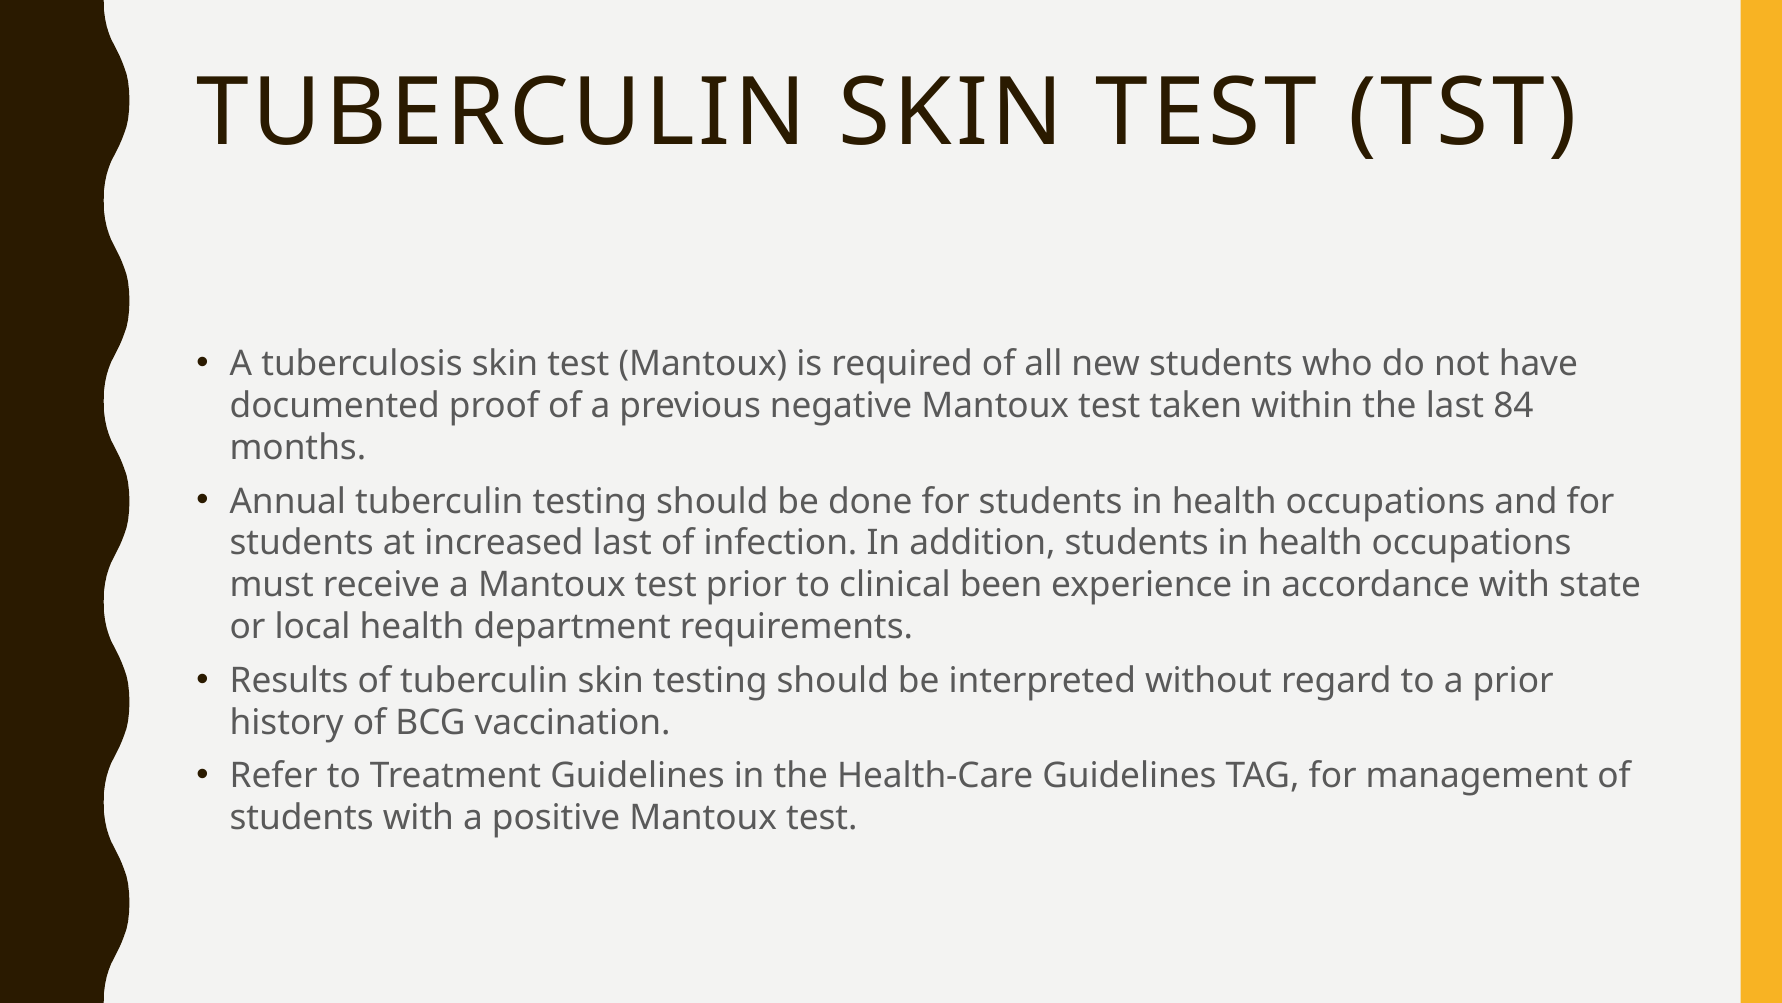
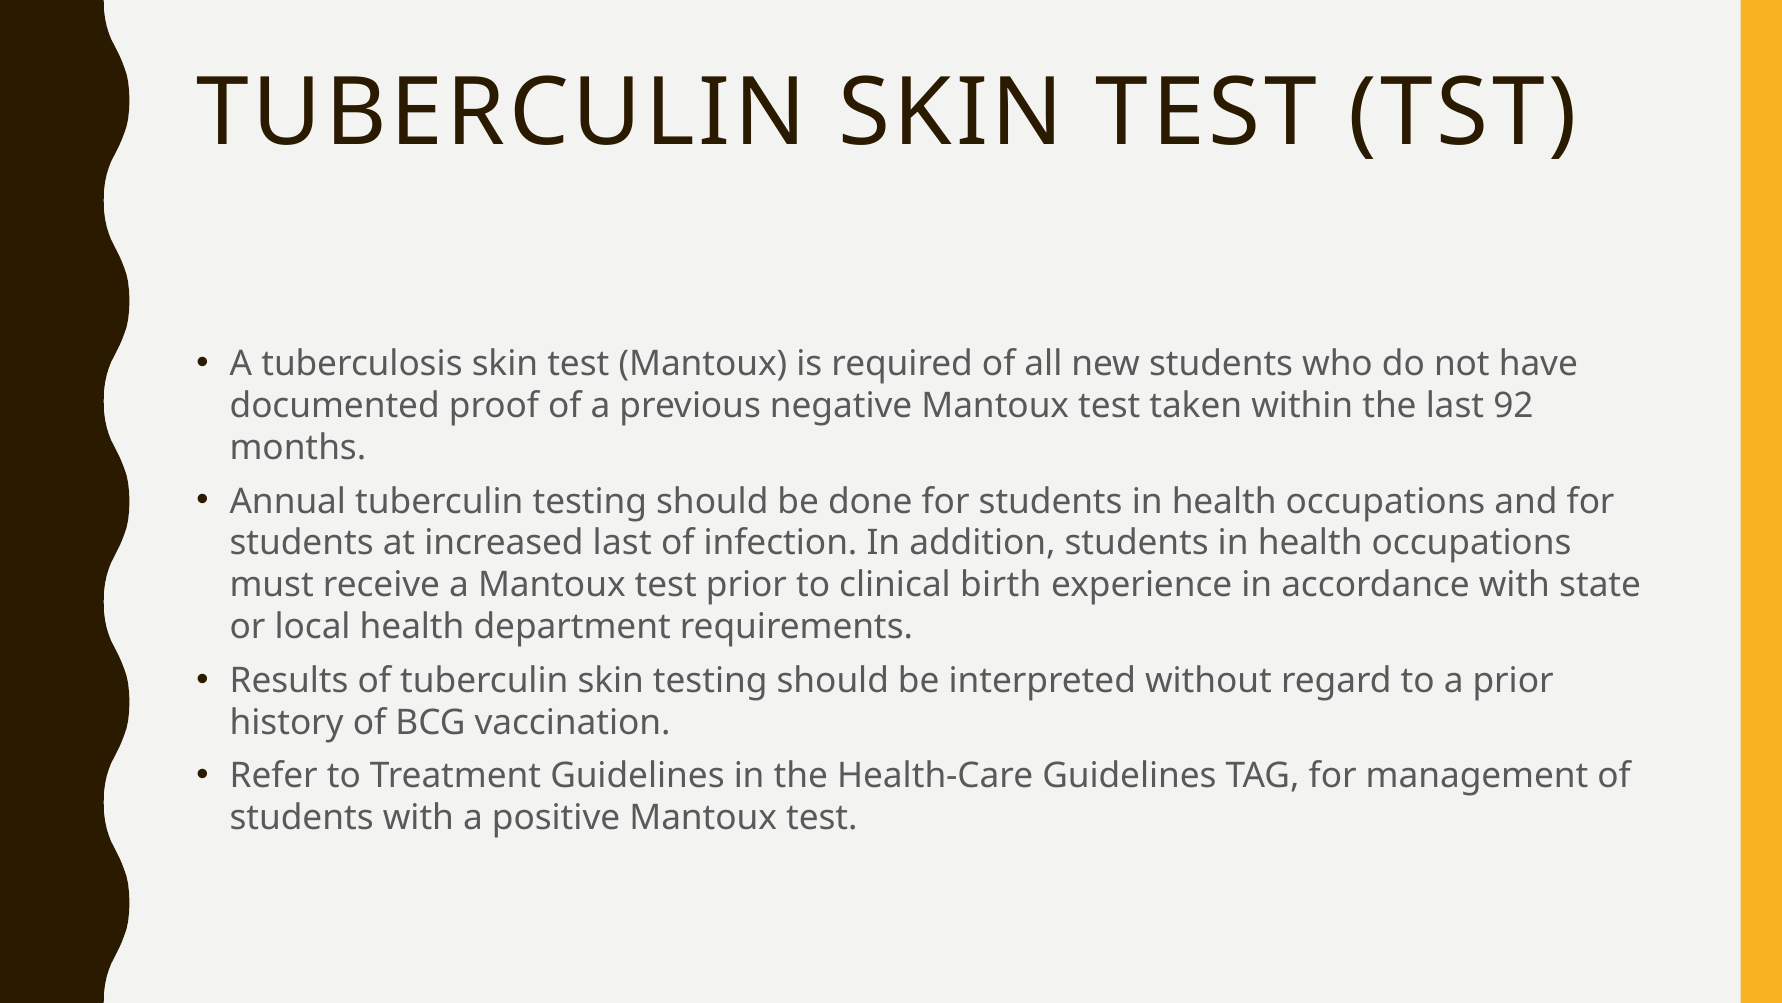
84: 84 -> 92
been: been -> birth
